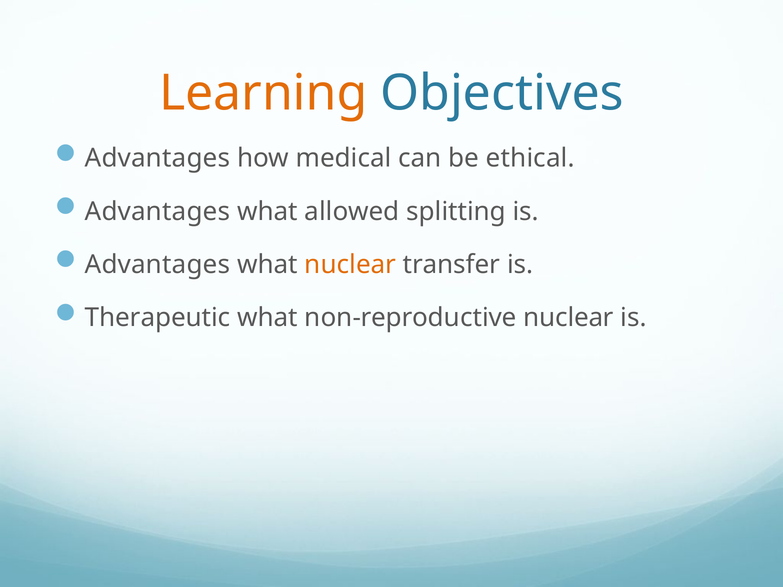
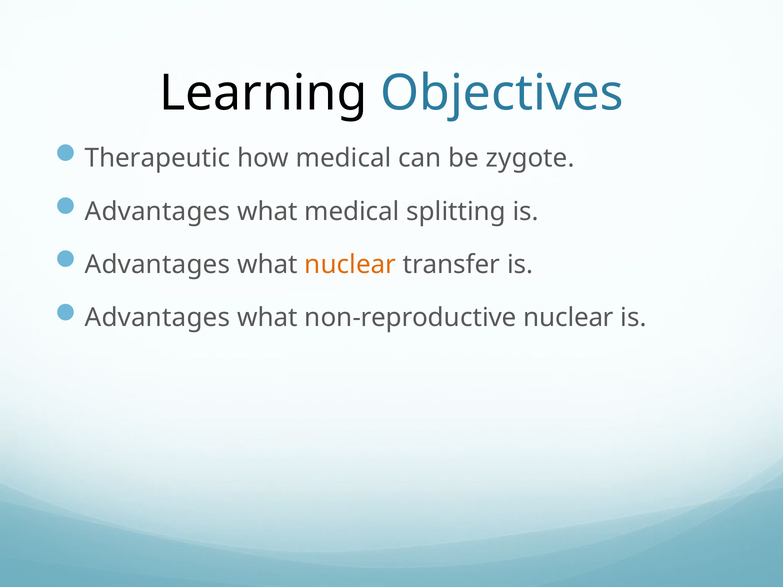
Learning colour: orange -> black
Advantages at (157, 158): Advantages -> Therapeutic
ethical: ethical -> zygote
what allowed: allowed -> medical
Therapeutic at (158, 318): Therapeutic -> Advantages
